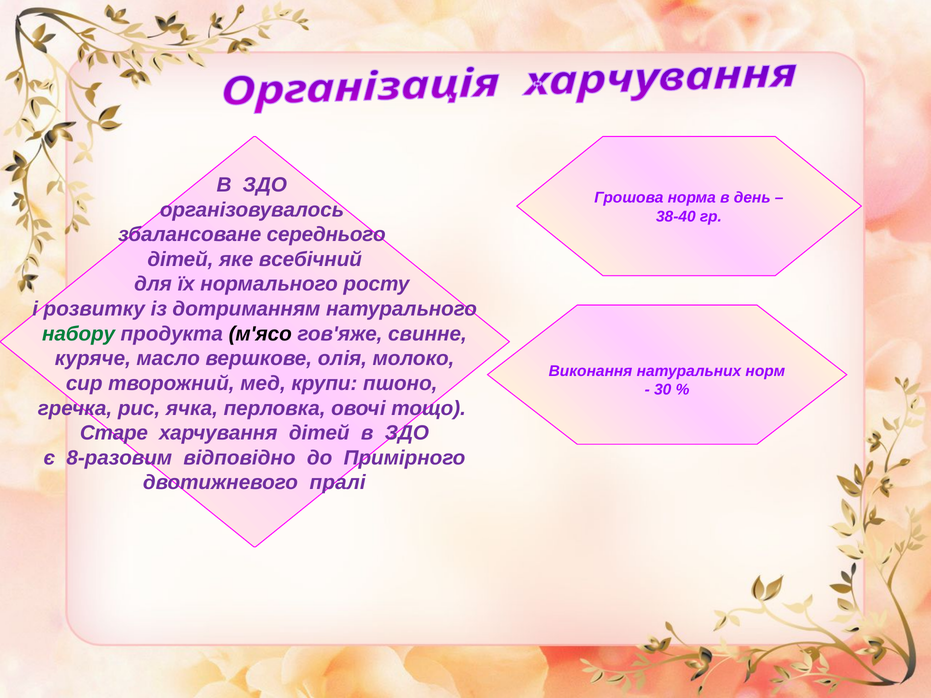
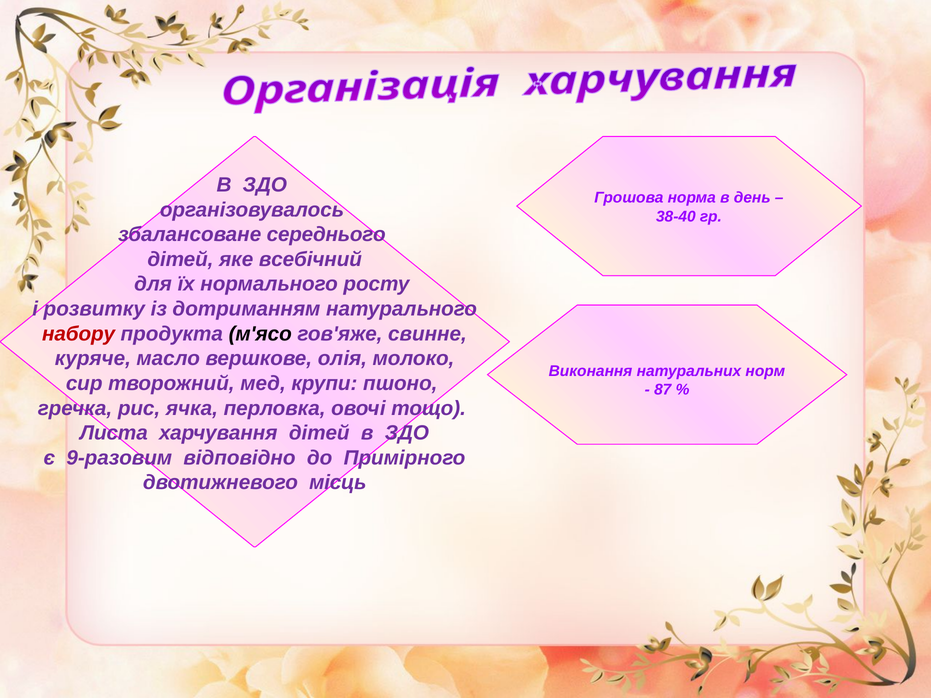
набору colour: green -> red
30: 30 -> 87
Старе: Старе -> Листа
8-разовим: 8-разовим -> 9-разовим
пралі: пралі -> місць
